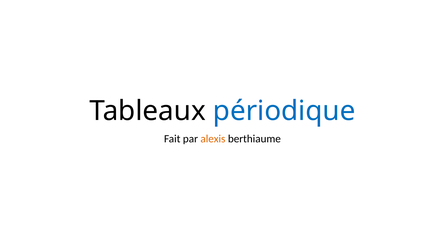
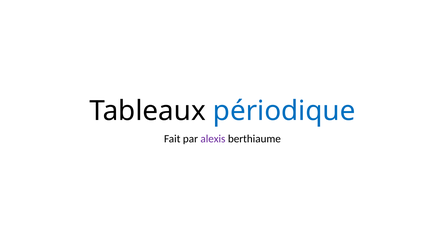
alexis colour: orange -> purple
